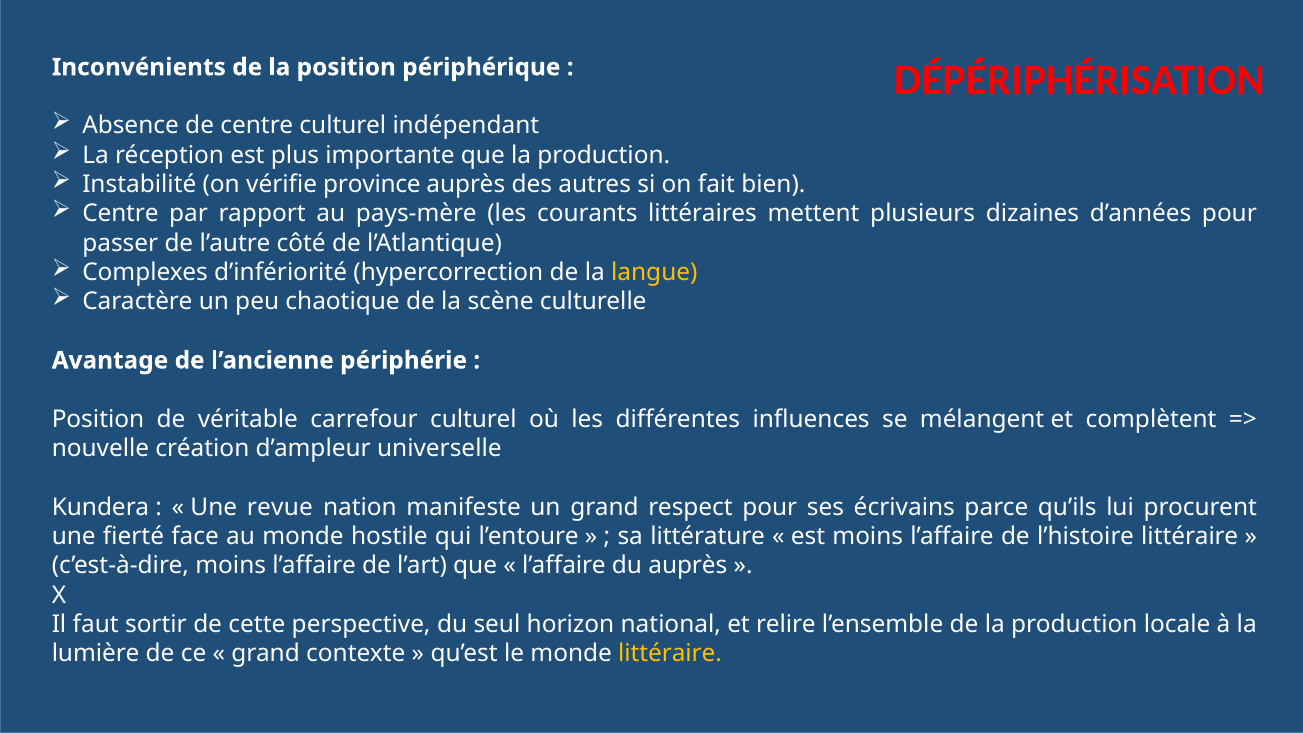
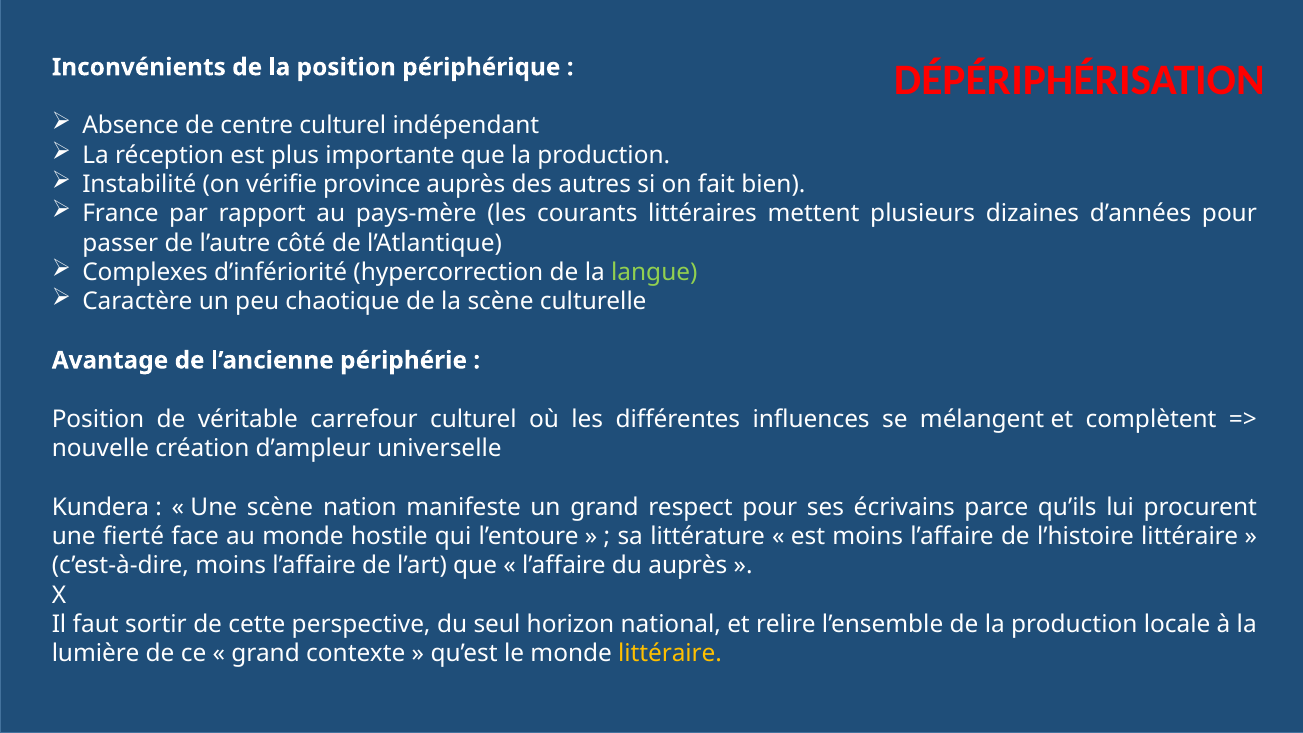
Centre at (120, 214): Centre -> France
langue colour: yellow -> light green
Une revue: revue -> scène
